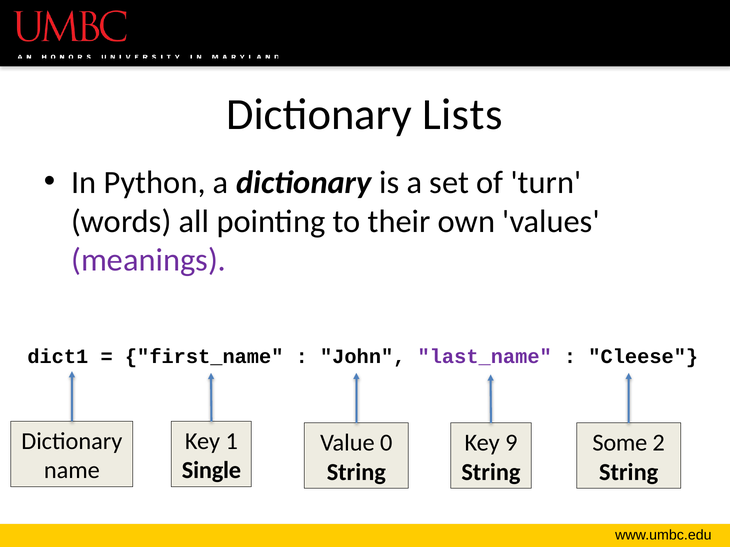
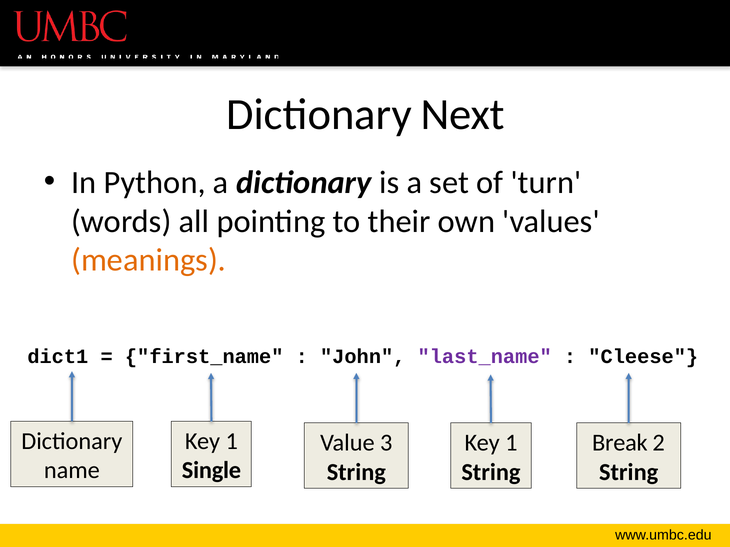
Lists: Lists -> Next
meanings colour: purple -> orange
0: 0 -> 3
9 at (511, 443): 9 -> 1
Some: Some -> Break
